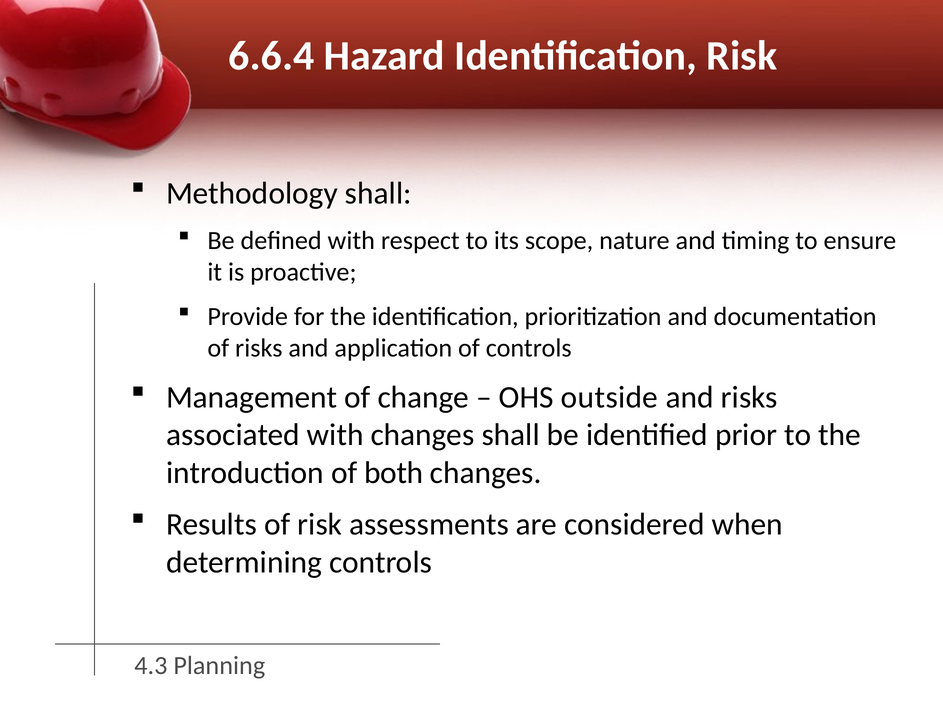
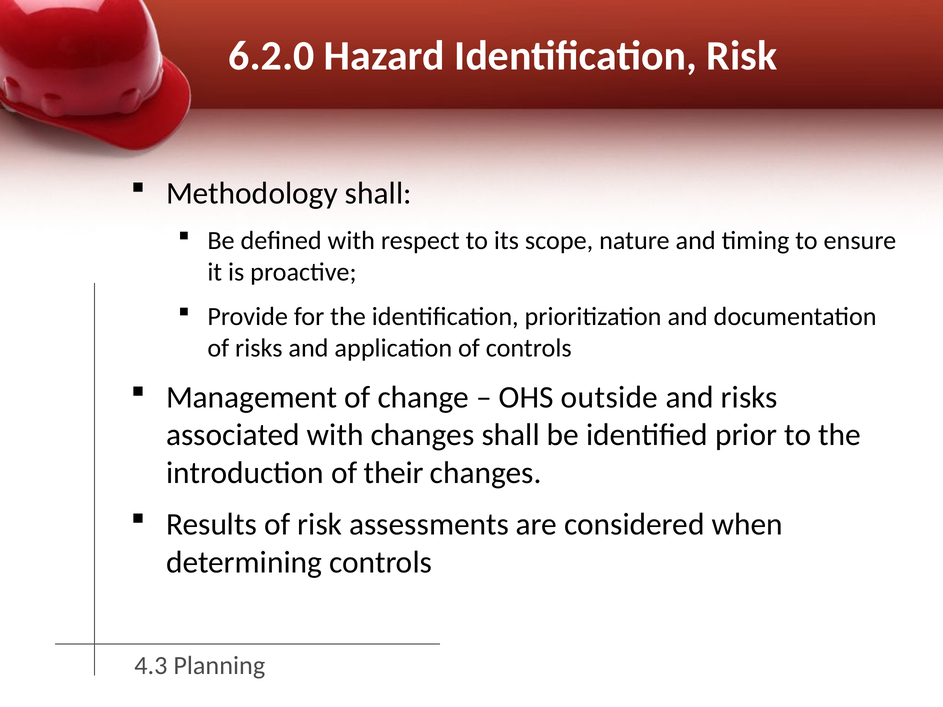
6.6.4: 6.6.4 -> 6.2.0
both: both -> their
